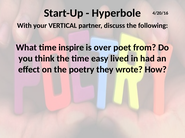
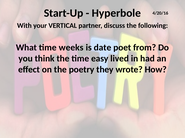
inspire: inspire -> weeks
over: over -> date
